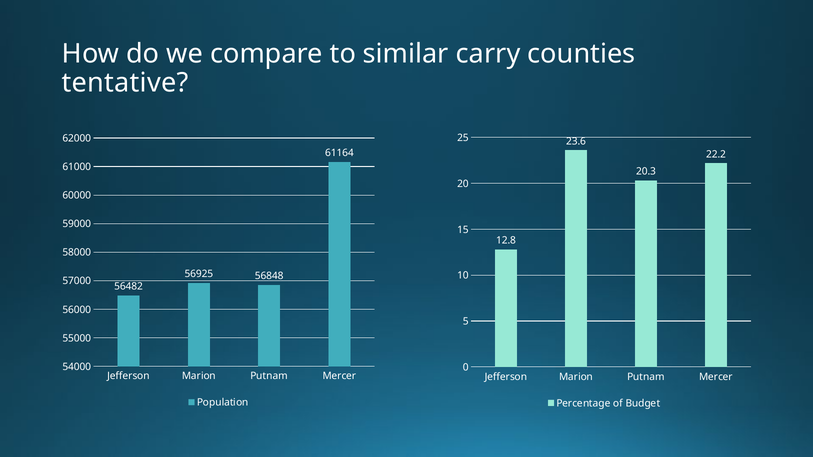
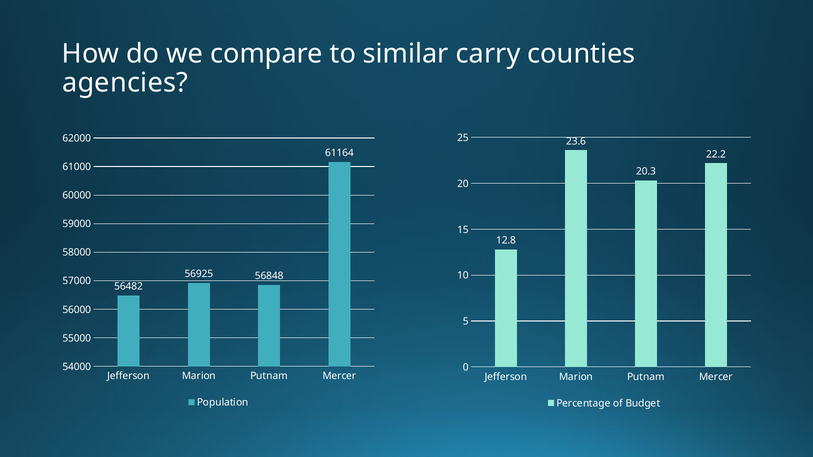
tentative: tentative -> agencies
